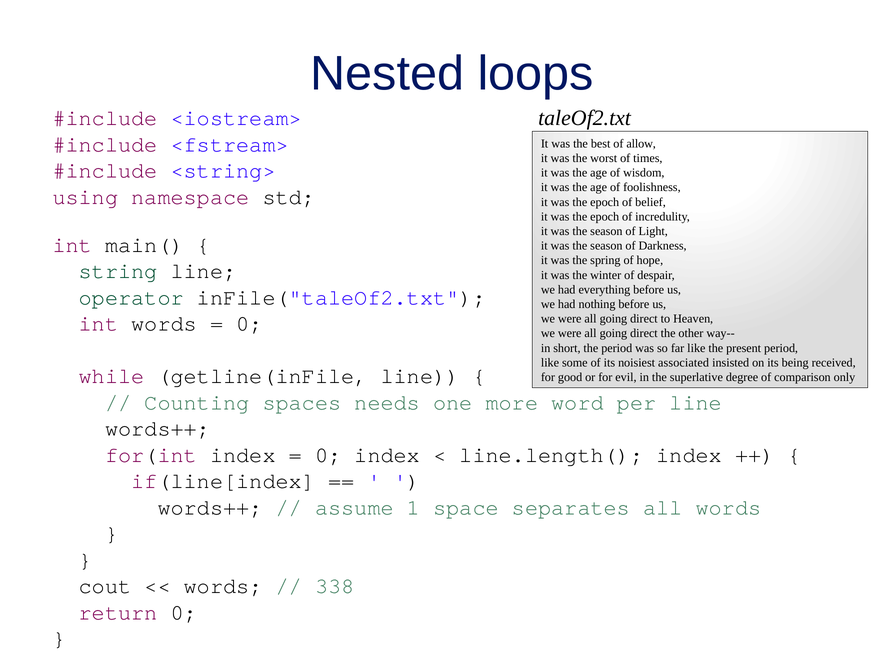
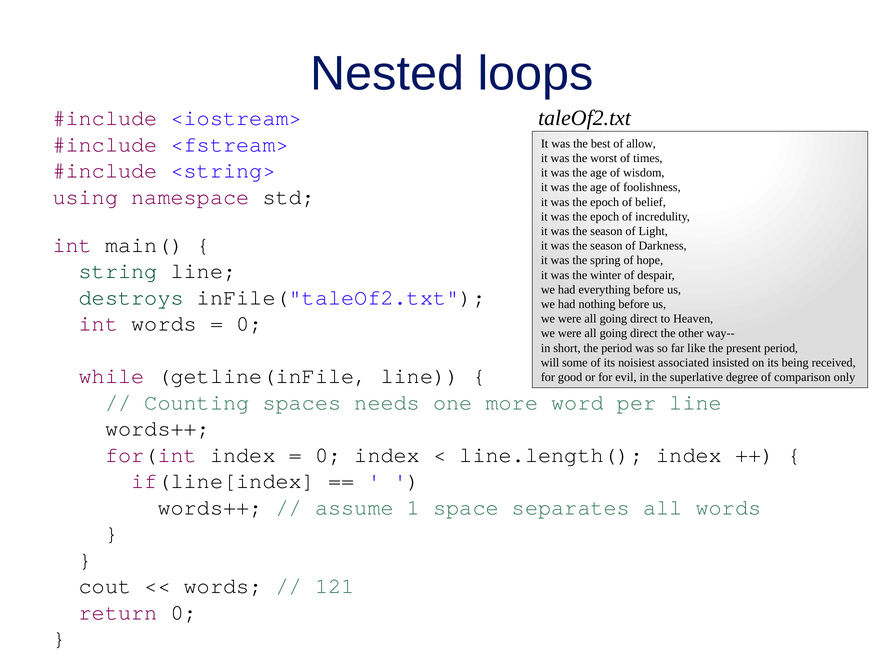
operator: operator -> destroys
like at (550, 363): like -> will
338: 338 -> 121
